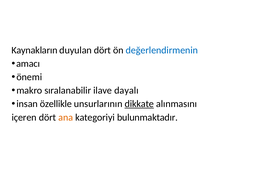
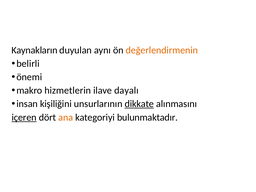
duyulan dört: dört -> aynı
değerlendirmenin colour: blue -> orange
amacı: amacı -> belirli
sıralanabilir: sıralanabilir -> hizmetlerin
özellikle: özellikle -> kişiliğini
içeren underline: none -> present
